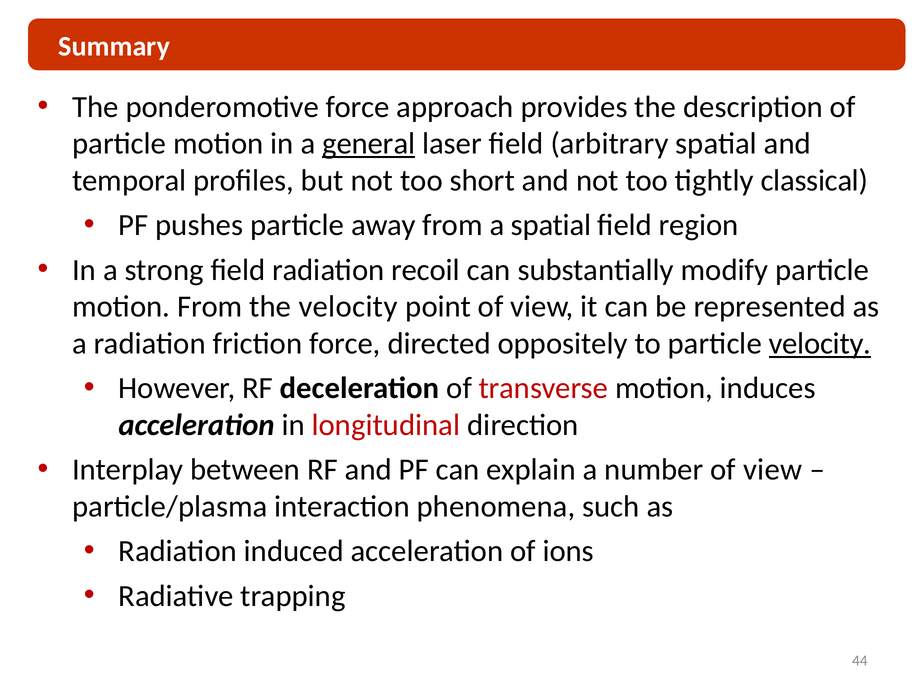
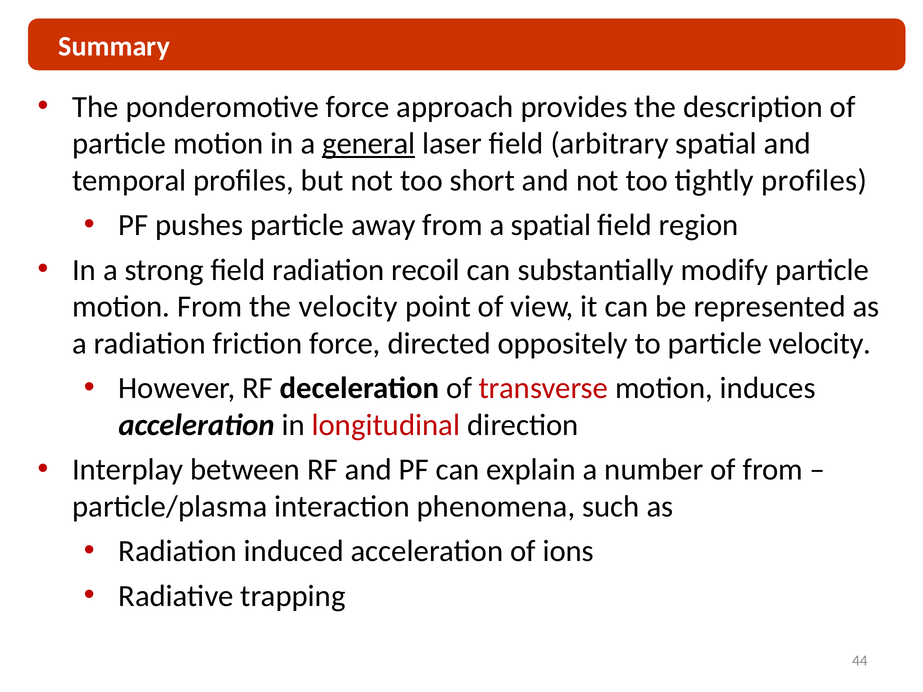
tightly classical: classical -> profiles
velocity at (820, 344) underline: present -> none
number of view: view -> from
